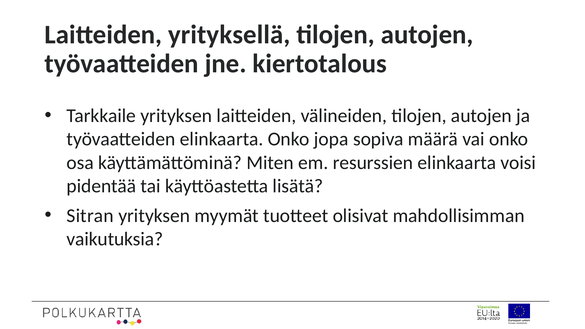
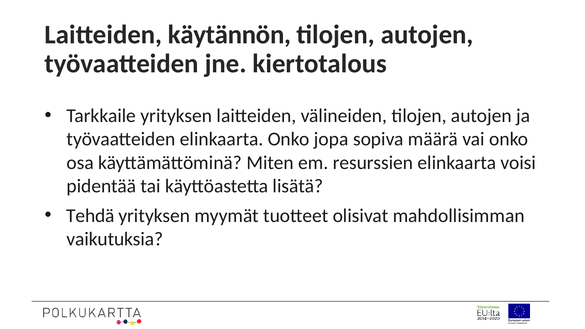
yrityksellä: yrityksellä -> käytännön
Sitran: Sitran -> Tehdä
